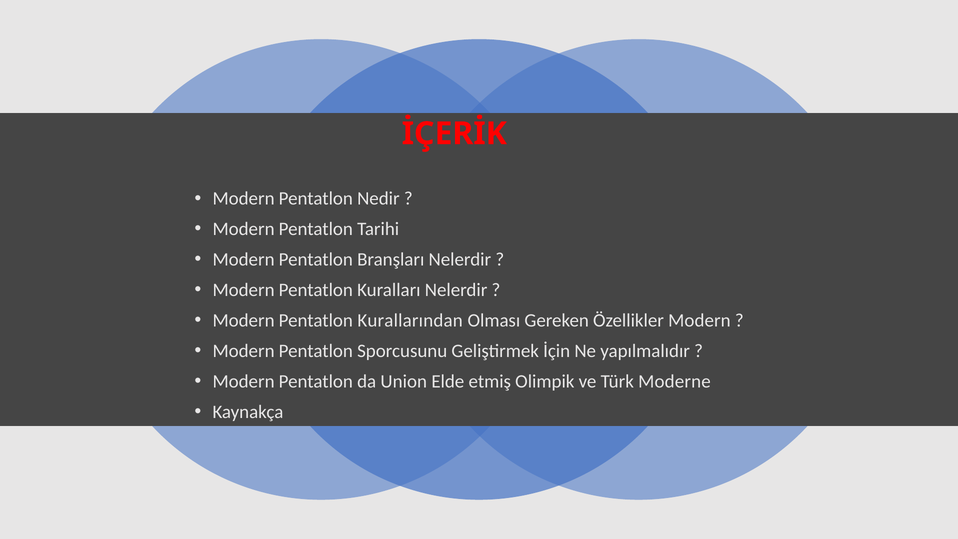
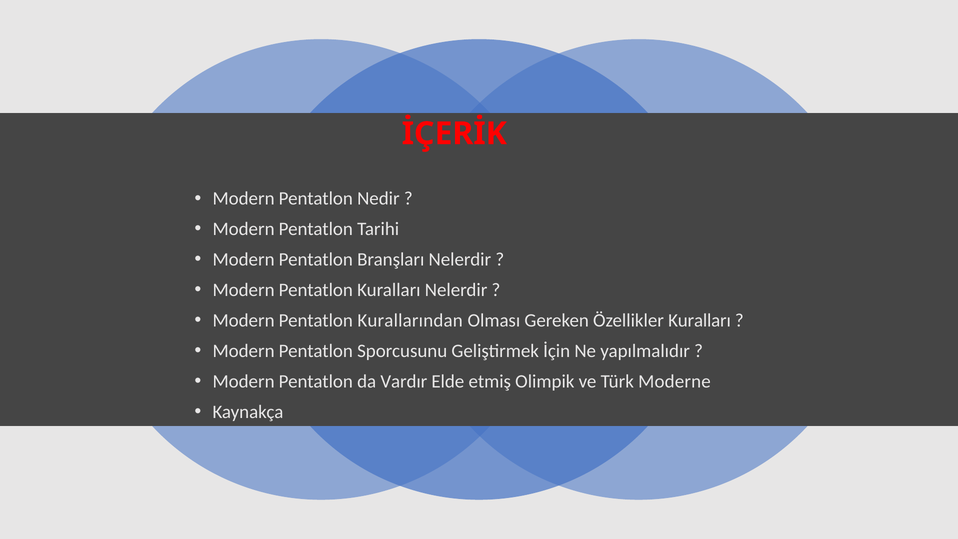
Özellikler Modern: Modern -> Kuralları
Union: Union -> Vardır
